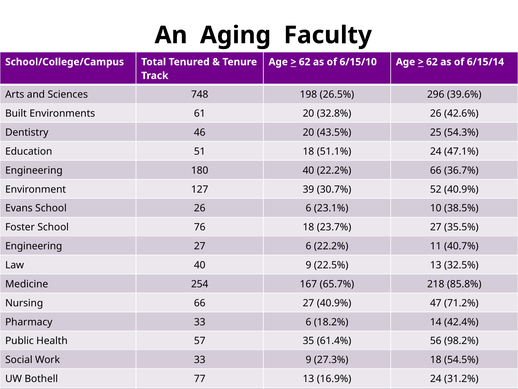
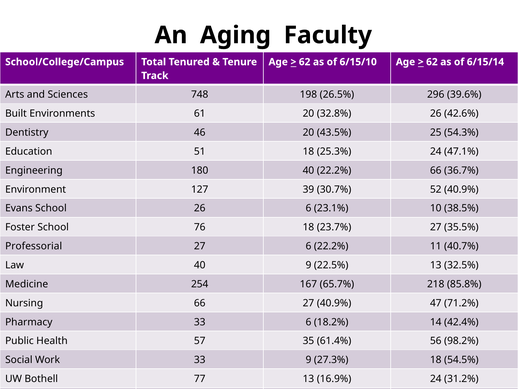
51.1%: 51.1% -> 25.3%
Engineering at (34, 246): Engineering -> Professorial
